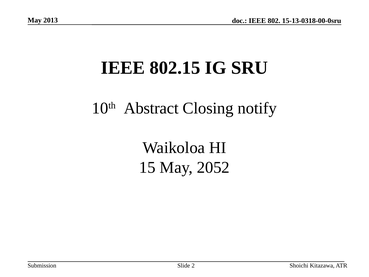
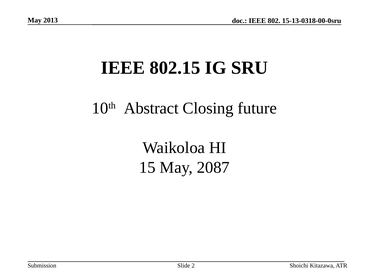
notify: notify -> future
2052: 2052 -> 2087
